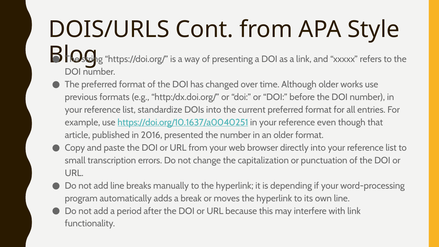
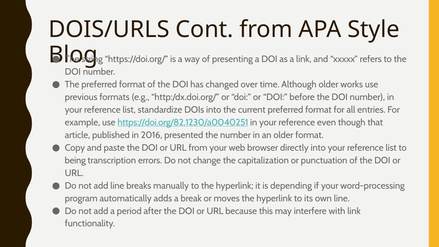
https://doi.org/10.1637/a0040251: https://doi.org/10.1637/a0040251 -> https://doi.org/82.1230/a0040251
small: small -> being
